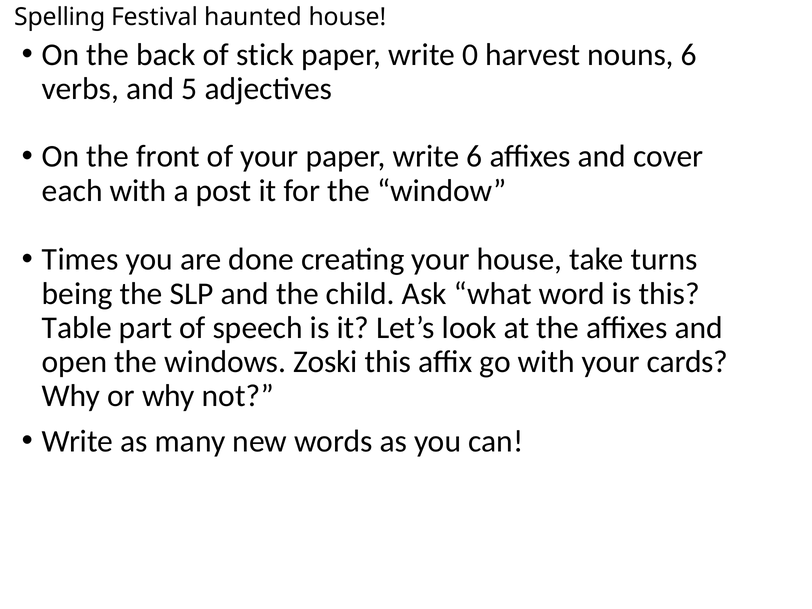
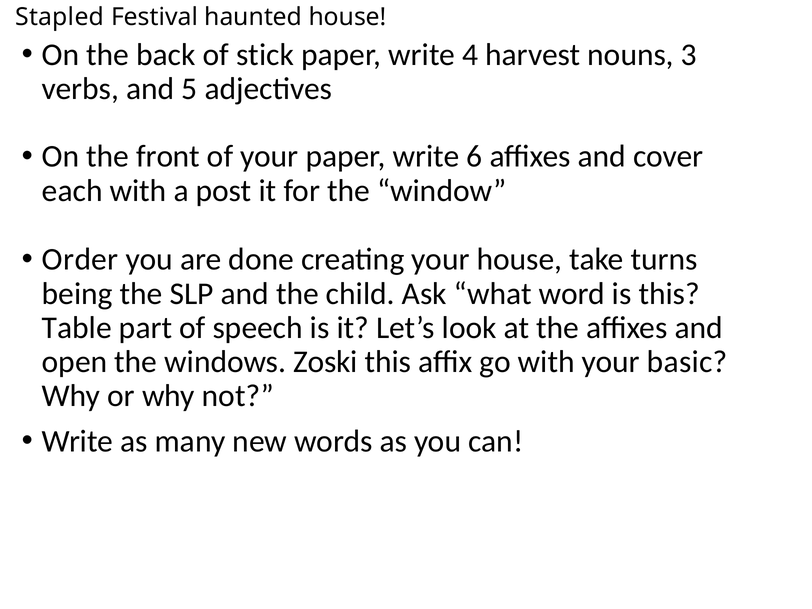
Spelling: Spelling -> Stapled
0: 0 -> 4
nouns 6: 6 -> 3
Times: Times -> Order
cards: cards -> basic
